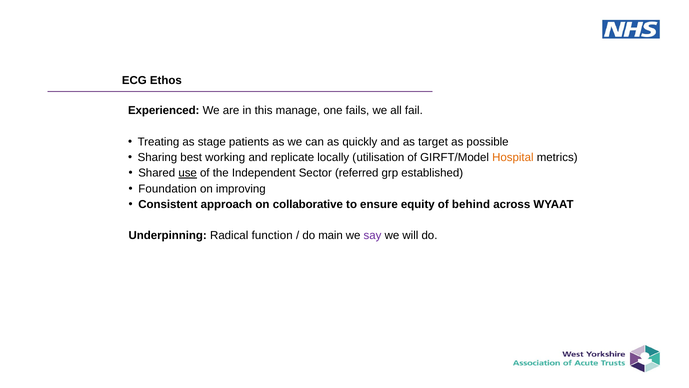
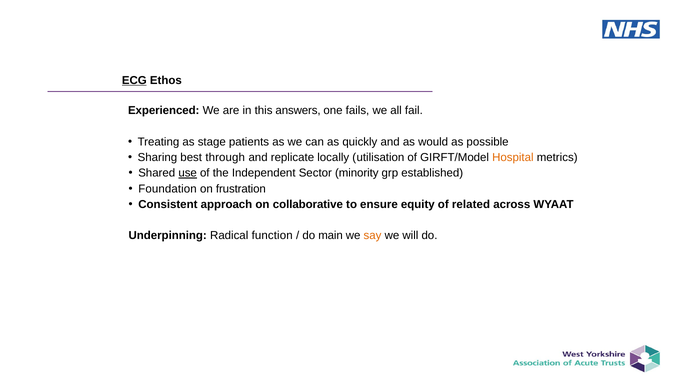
ECG underline: none -> present
manage: manage -> answers
target: target -> would
working: working -> through
referred: referred -> minority
improving: improving -> frustration
behind: behind -> related
say colour: purple -> orange
